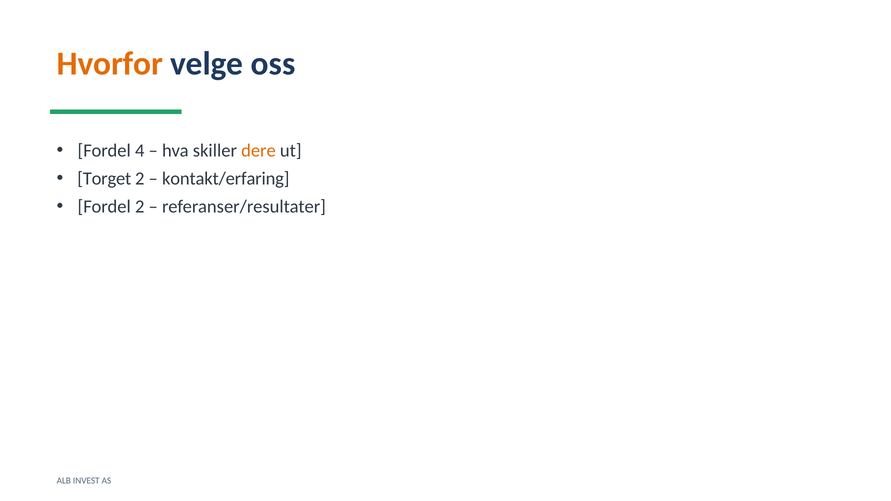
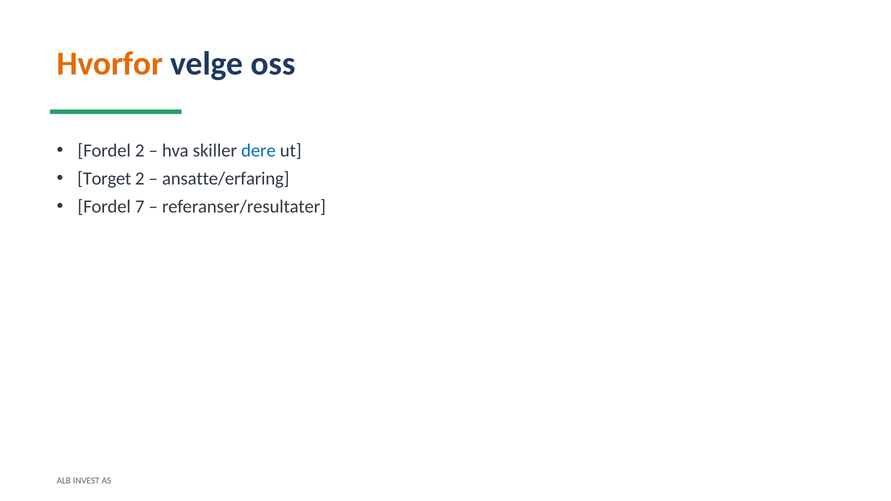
Fordel 4: 4 -> 2
dere colour: orange -> blue
kontakt/erfaring: kontakt/erfaring -> ansatte/erfaring
Fordel 2: 2 -> 7
